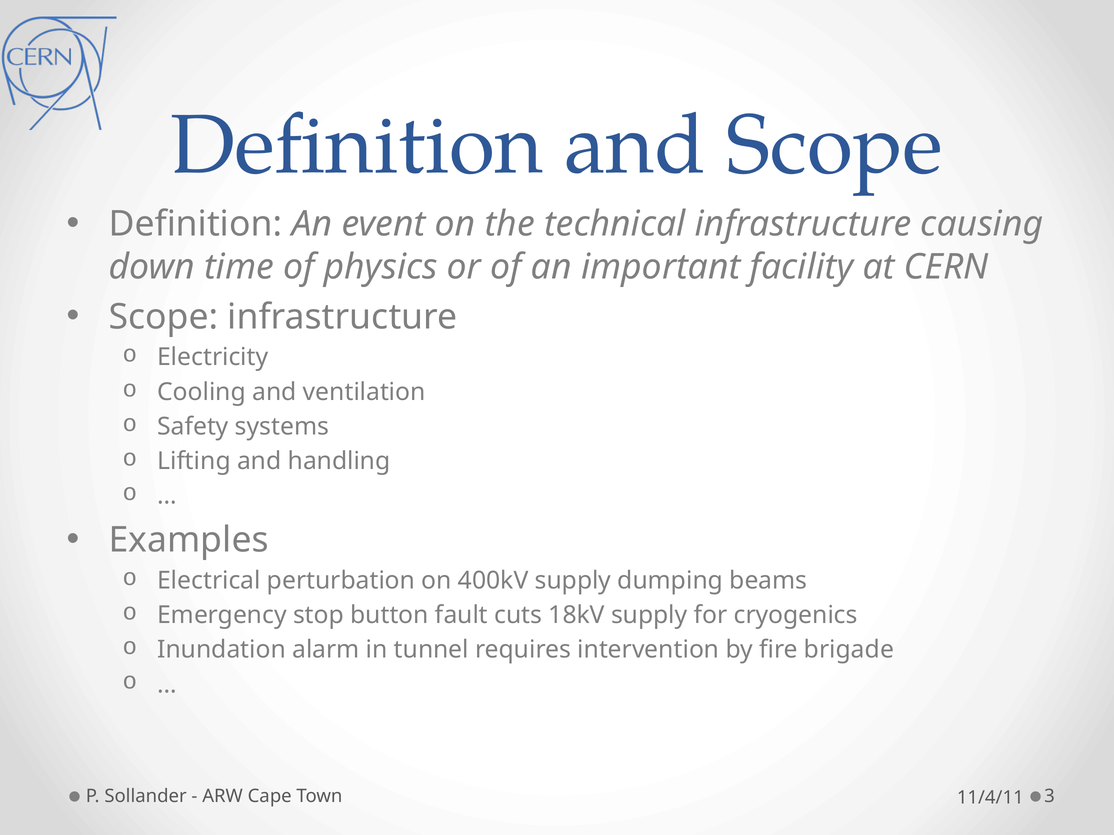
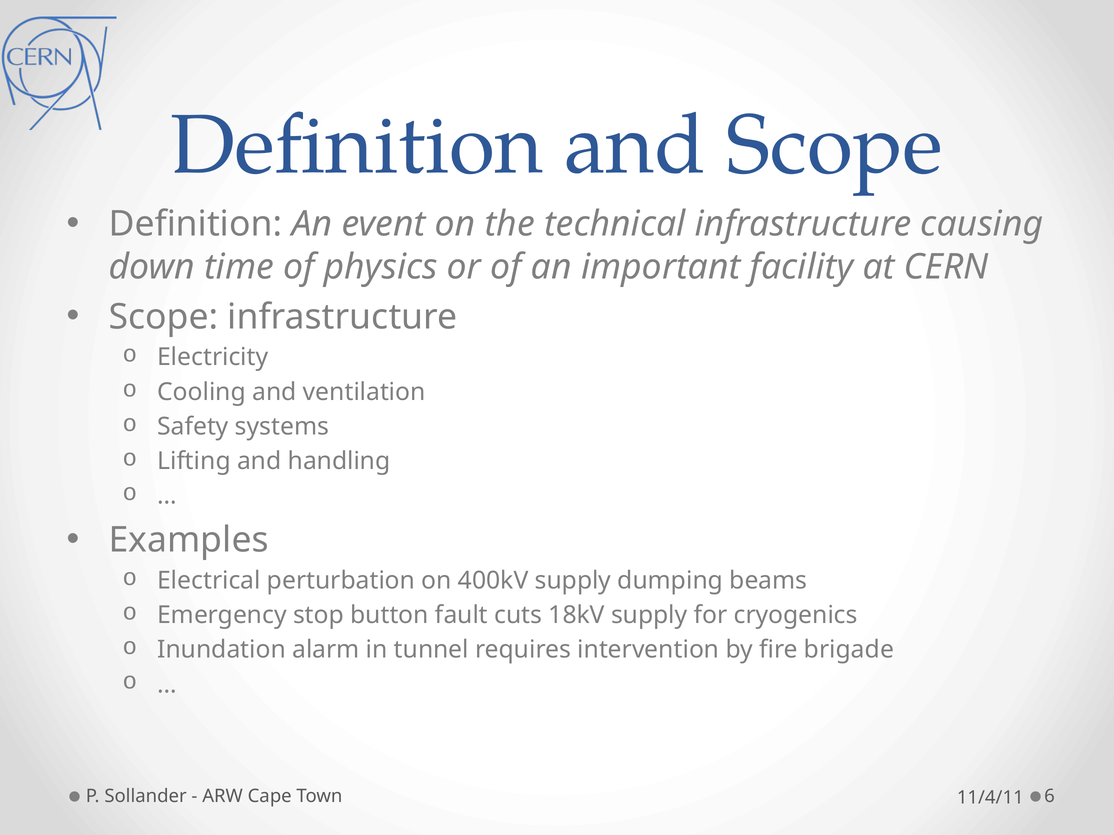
3: 3 -> 6
